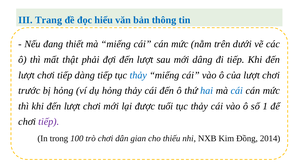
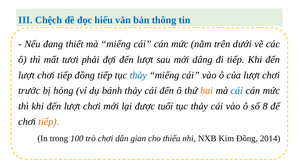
Trang: Trang -> Chệch
thật: thật -> tươi
tiếp dàng: dàng -> đồng
dụ hỏng: hỏng -> bánh
hai colour: blue -> orange
1: 1 -> 8
tiếp at (49, 122) colour: purple -> orange
